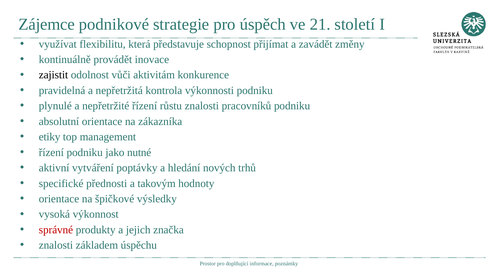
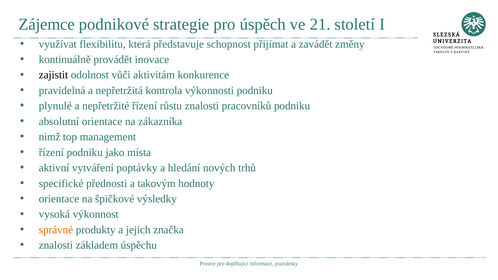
etiky: etiky -> nimž
nutné: nutné -> místa
správné colour: red -> orange
